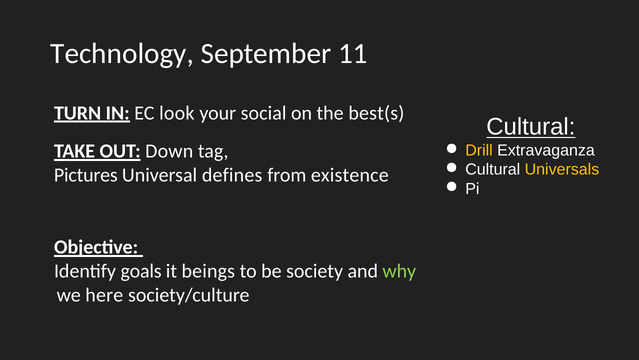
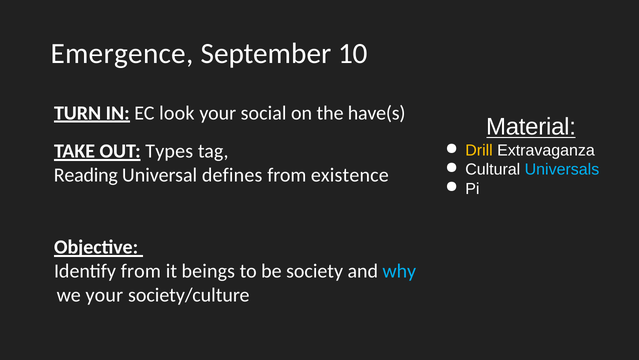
Technology: Technology -> Emergence
11: 11 -> 10
best(s: best(s -> have(s
Cultural at (531, 127): Cultural -> Material
Down: Down -> Types
Universals colour: yellow -> light blue
Pictures: Pictures -> Reading
Identify goals: goals -> from
why colour: light green -> light blue
we here: here -> your
